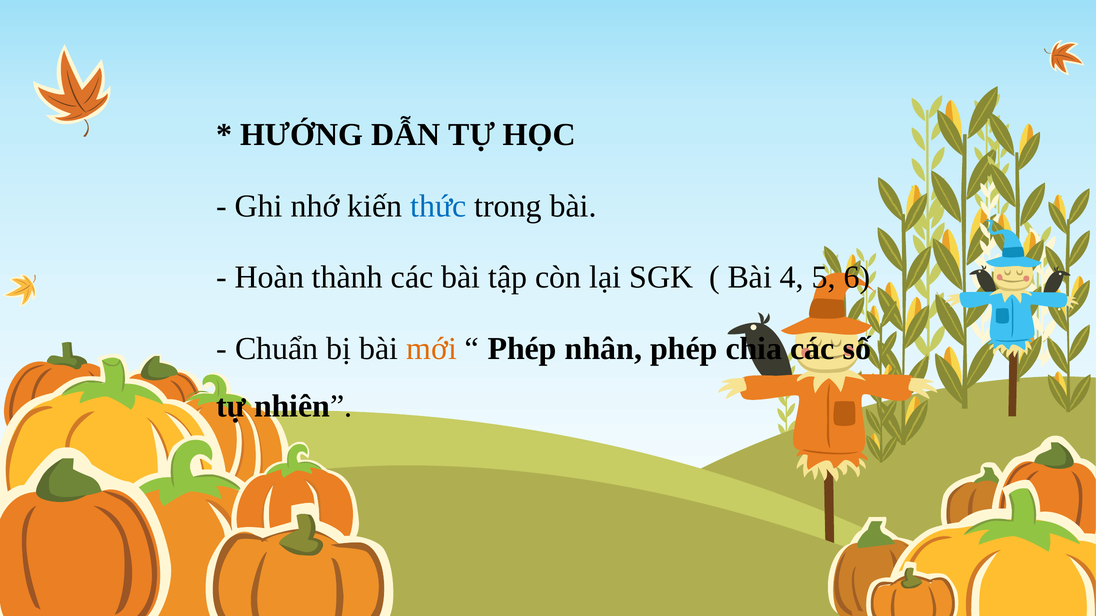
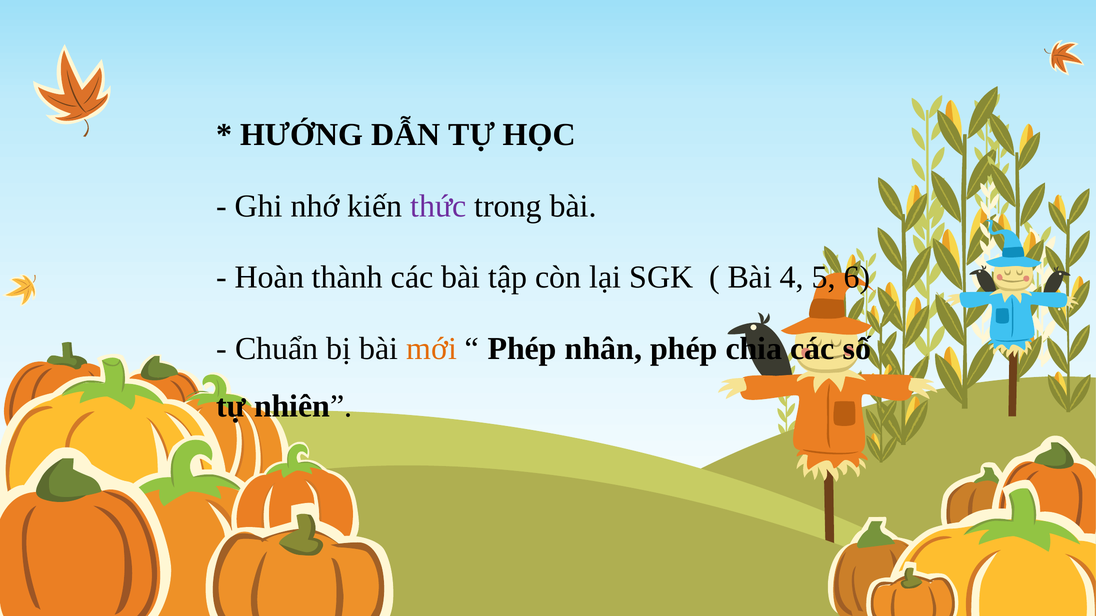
thức colour: blue -> purple
